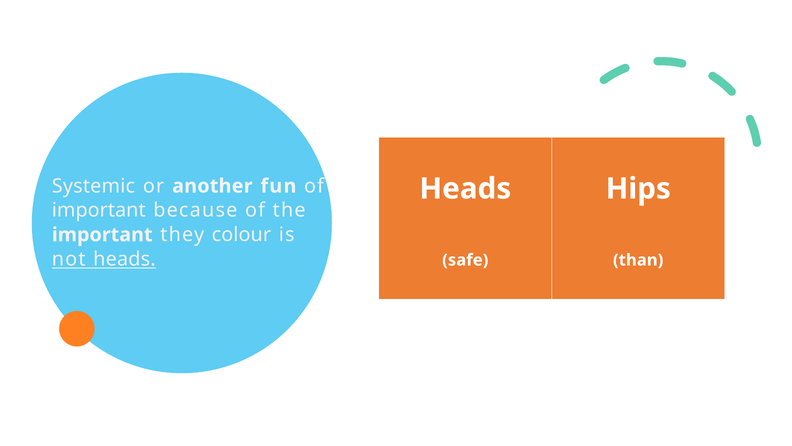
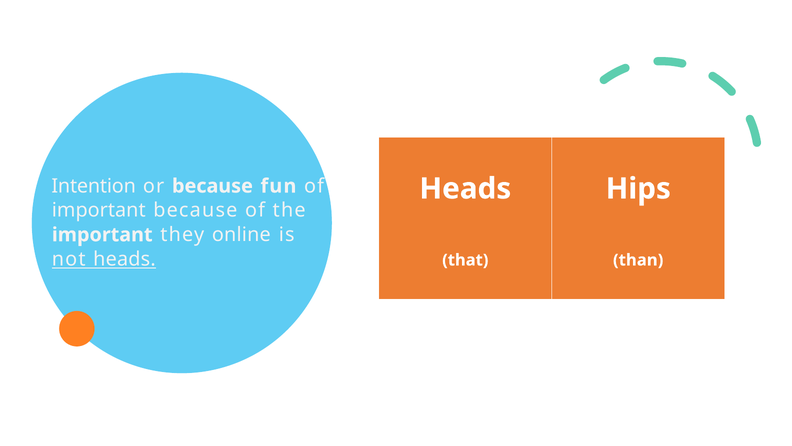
Systemic: Systemic -> Intention
or another: another -> because
colour: colour -> online
safe: safe -> that
